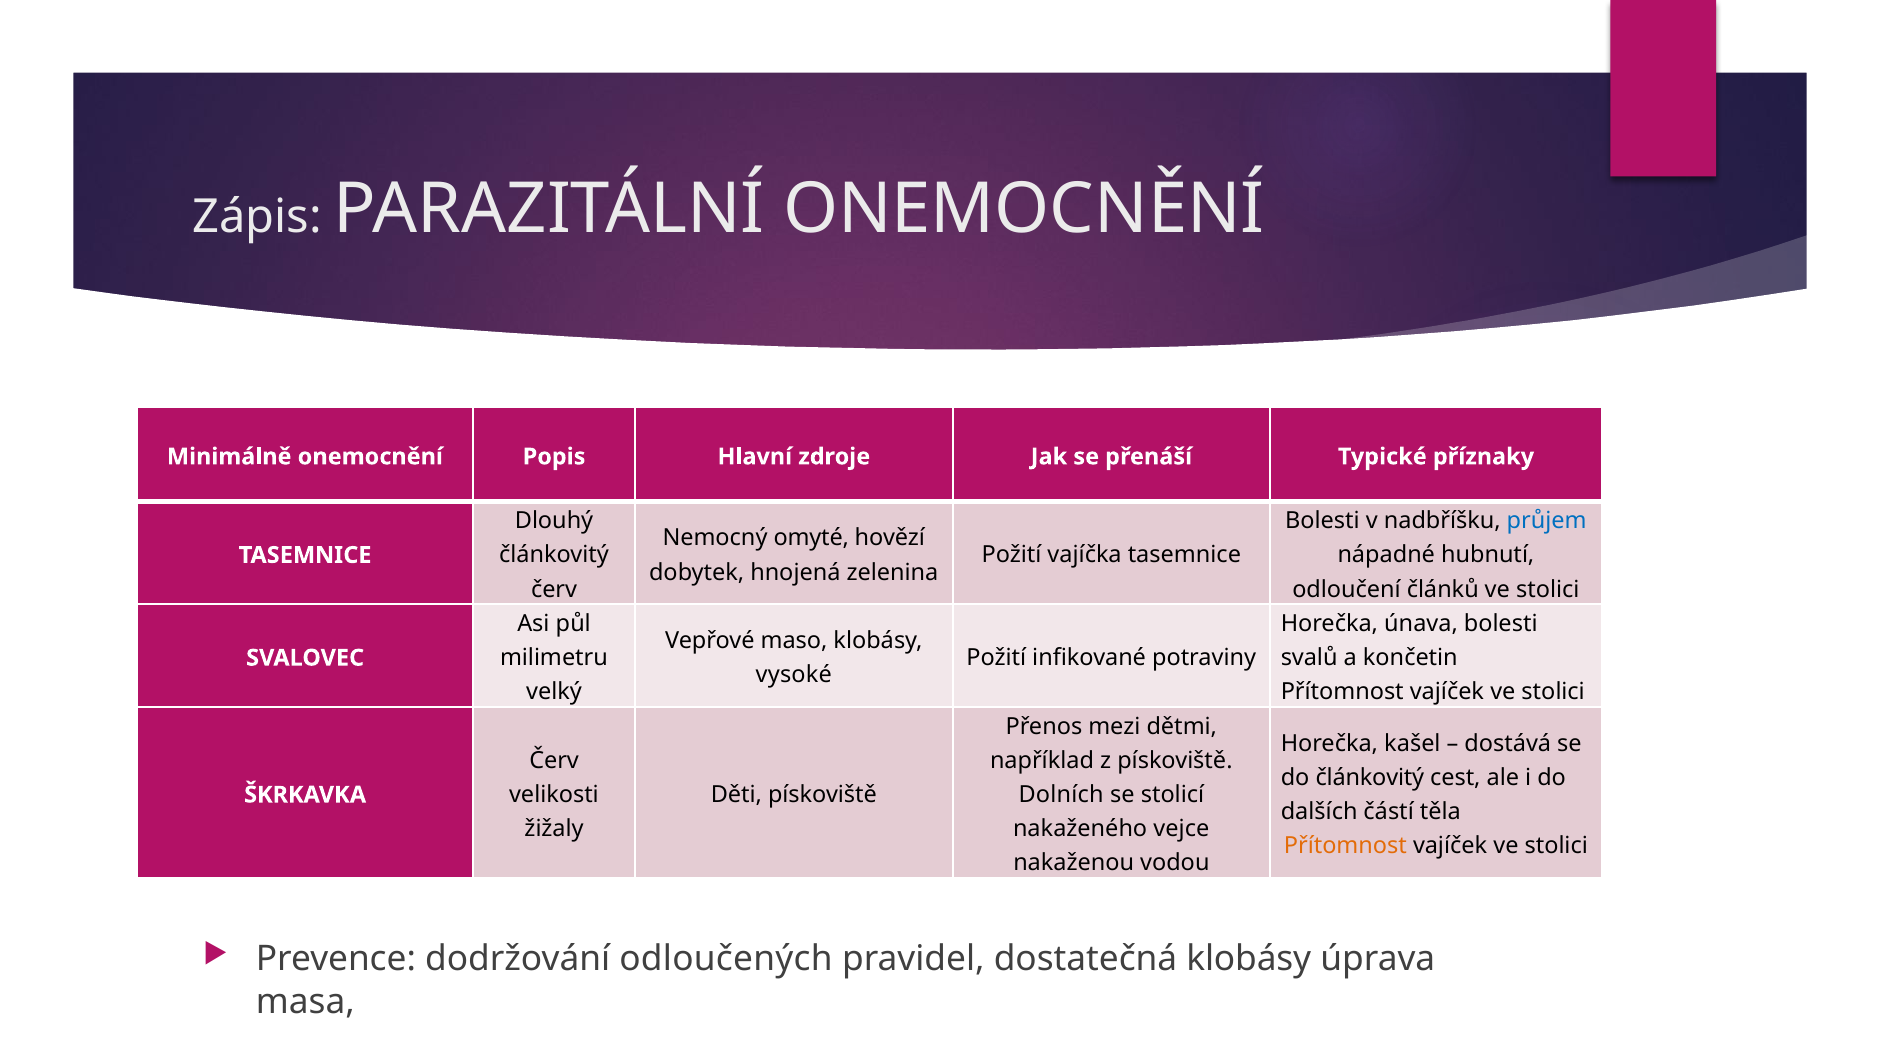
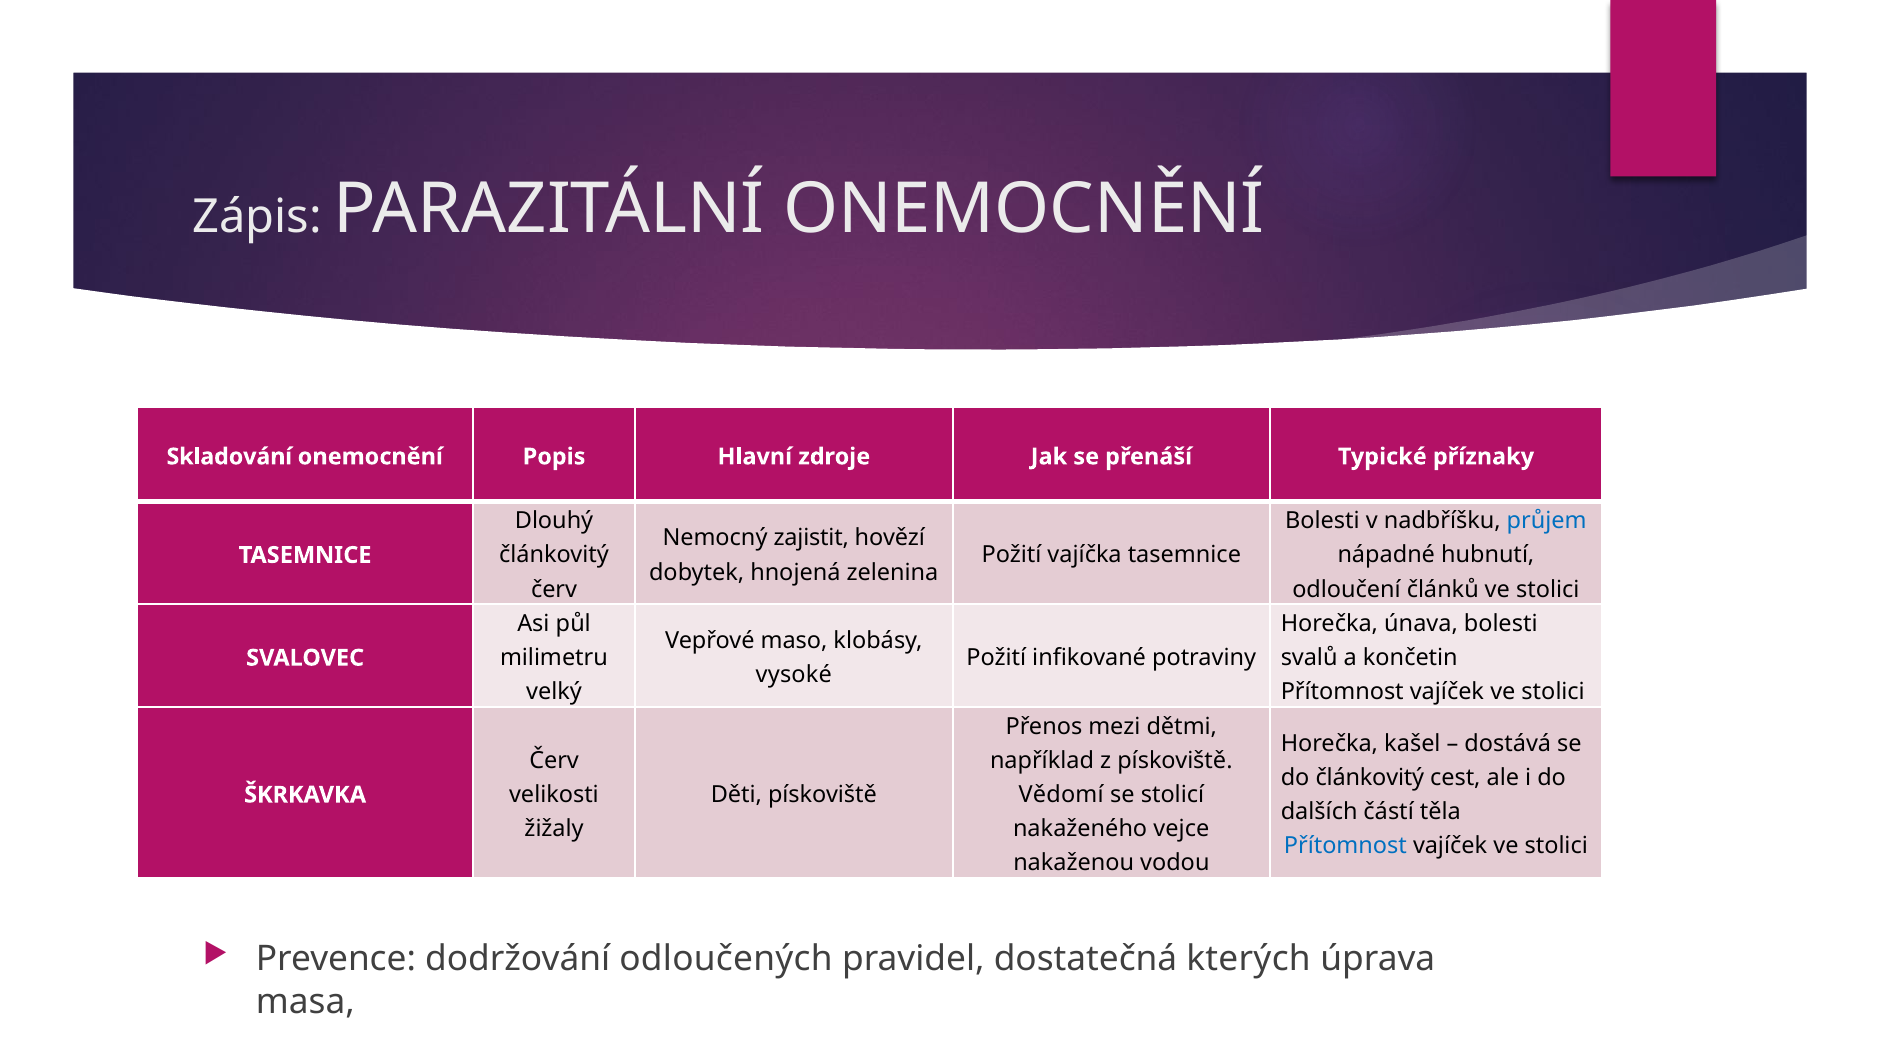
Minimálně: Minimálně -> Skladování
omyté: omyté -> zajistit
Dolních: Dolních -> Vědomí
Přítomnost at (1345, 846) colour: orange -> blue
dostatečná klobásy: klobásy -> kterých
